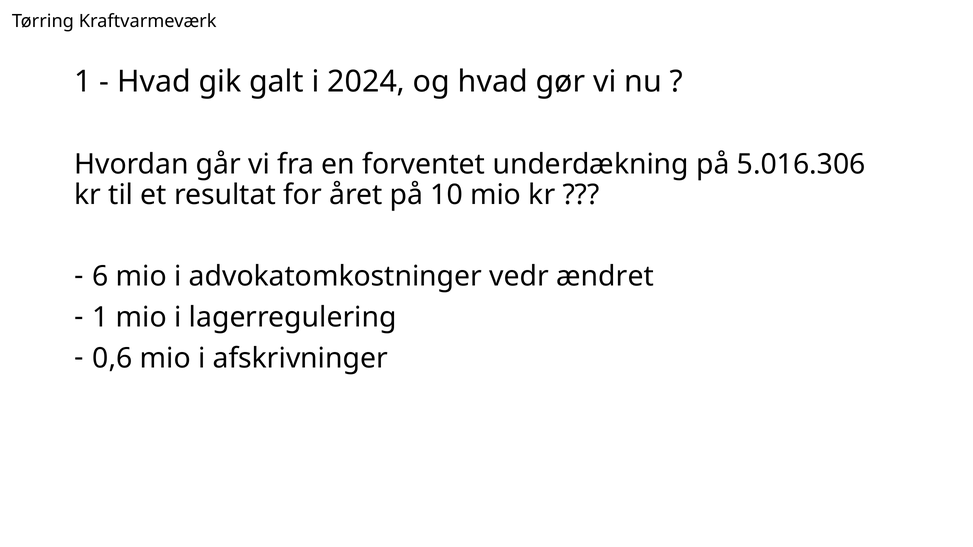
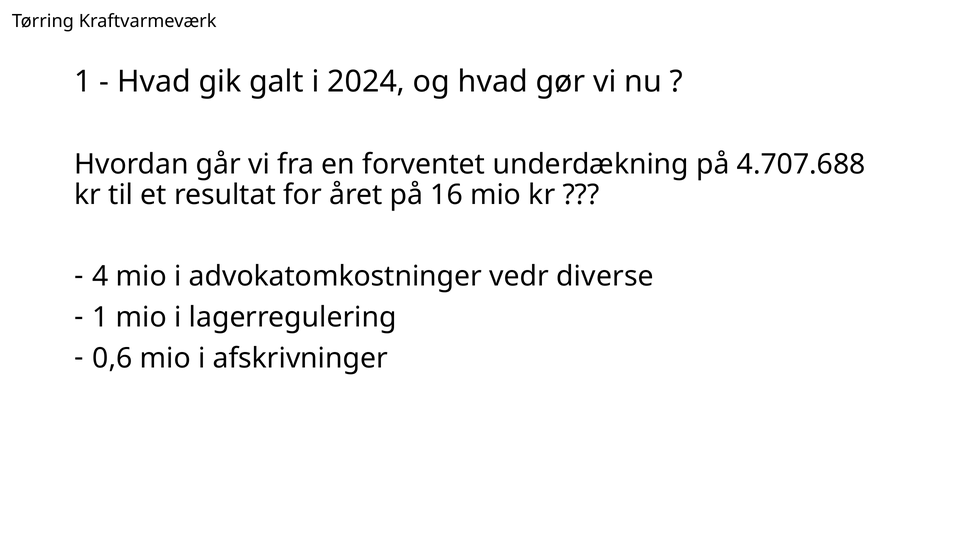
5.016.306: 5.016.306 -> 4.707.688
10: 10 -> 16
6: 6 -> 4
ændret: ændret -> diverse
